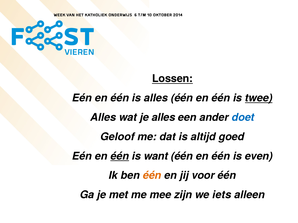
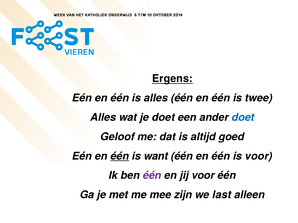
Lossen: Lossen -> Ergens
twee underline: present -> none
je alles: alles -> doet
is even: even -> voor
één at (152, 176) colour: orange -> purple
iets: iets -> last
